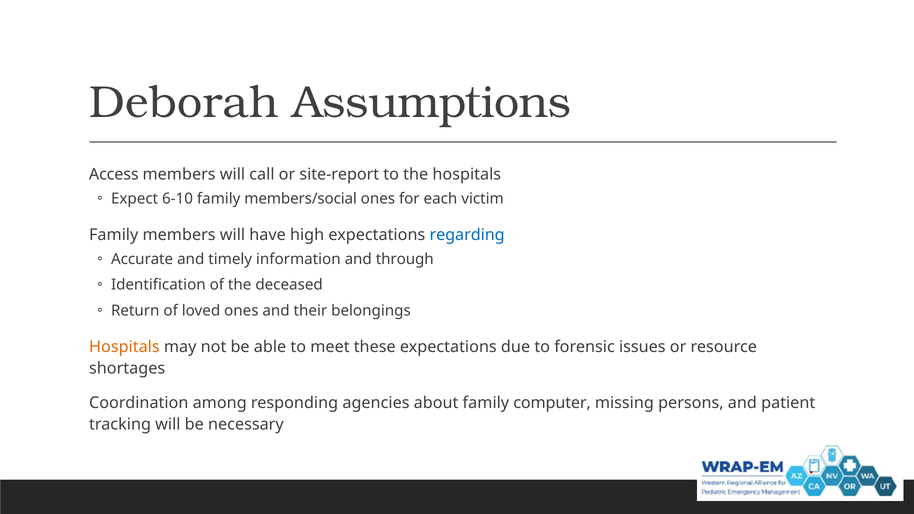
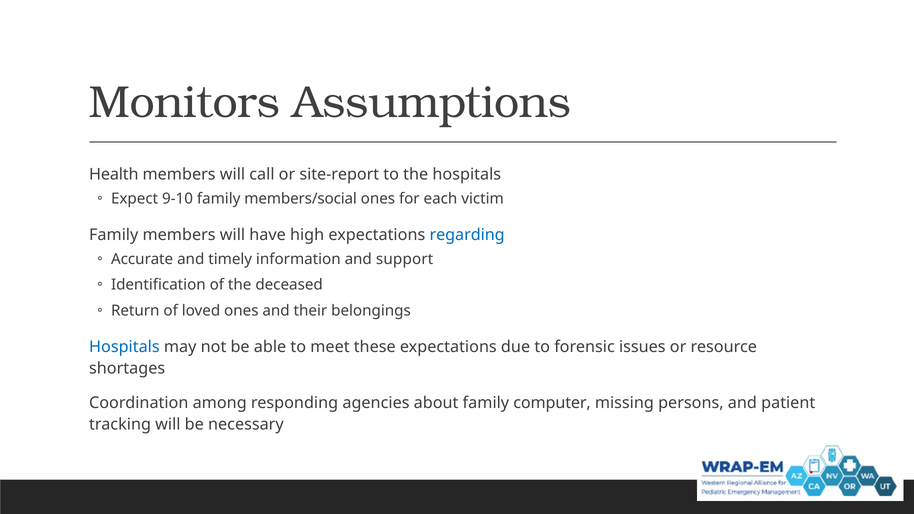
Deborah: Deborah -> Monitors
Access: Access -> Health
6-10: 6-10 -> 9-10
through: through -> support
Hospitals at (124, 347) colour: orange -> blue
